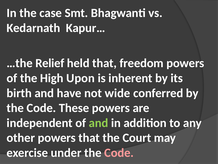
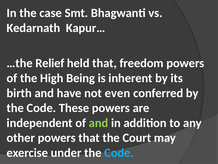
Upon: Upon -> Being
wide: wide -> even
Code at (119, 152) colour: pink -> light blue
